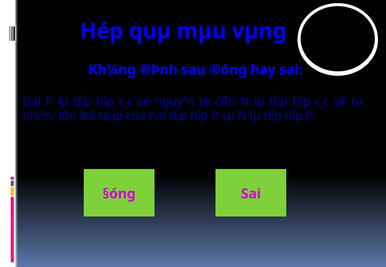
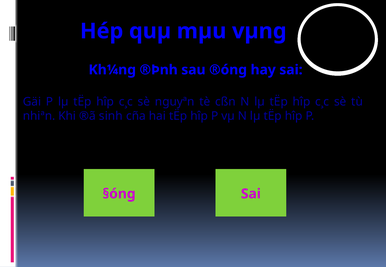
taäp: taäp -> sinh
